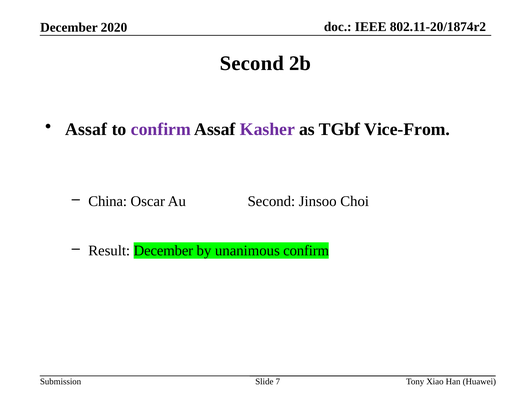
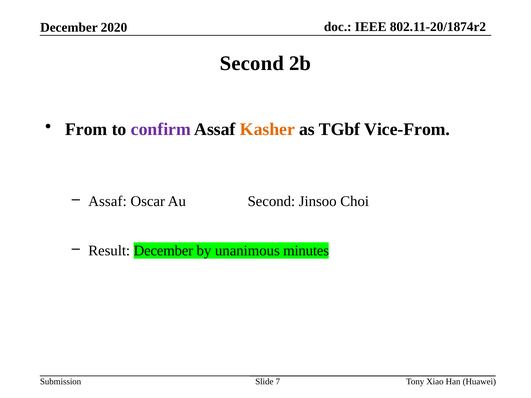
Assaf at (86, 130): Assaf -> From
Kasher colour: purple -> orange
China at (108, 201): China -> Assaf
unanimous confirm: confirm -> minutes
